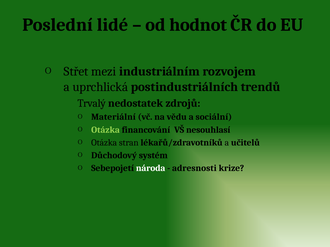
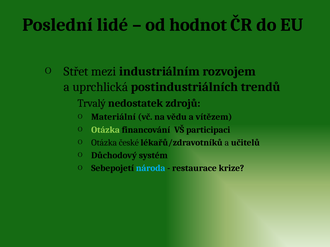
sociální: sociální -> vítězem
nesouhlasí: nesouhlasí -> participaci
stran: stran -> české
národa colour: white -> light blue
adresnosti: adresnosti -> restaurace
